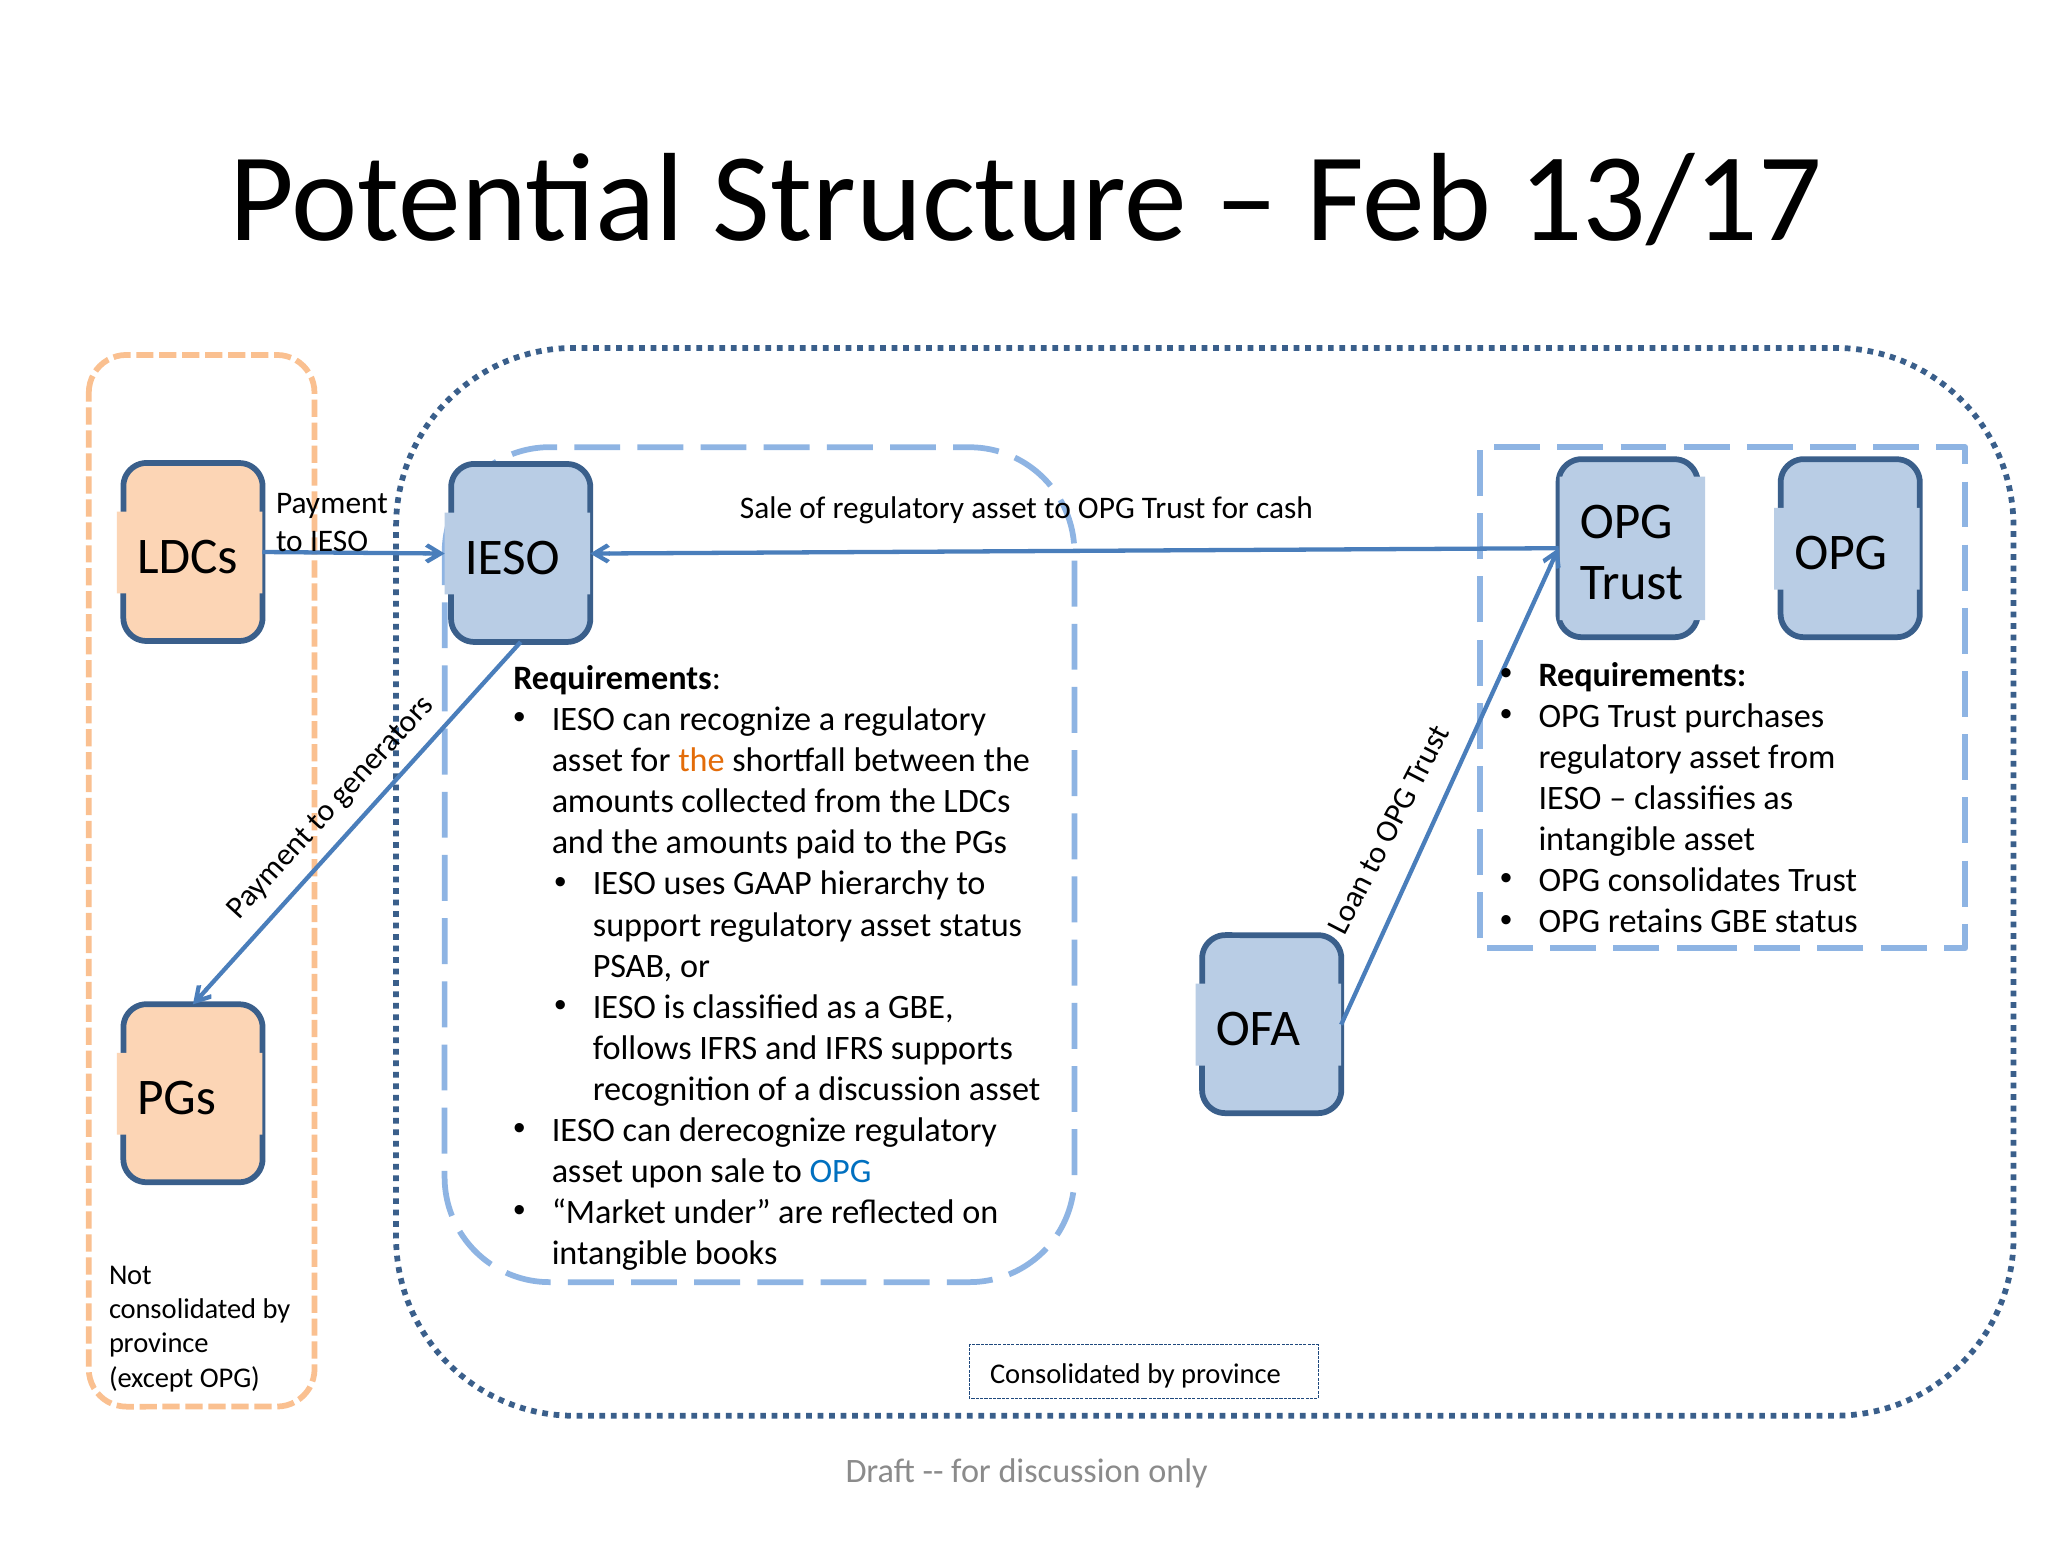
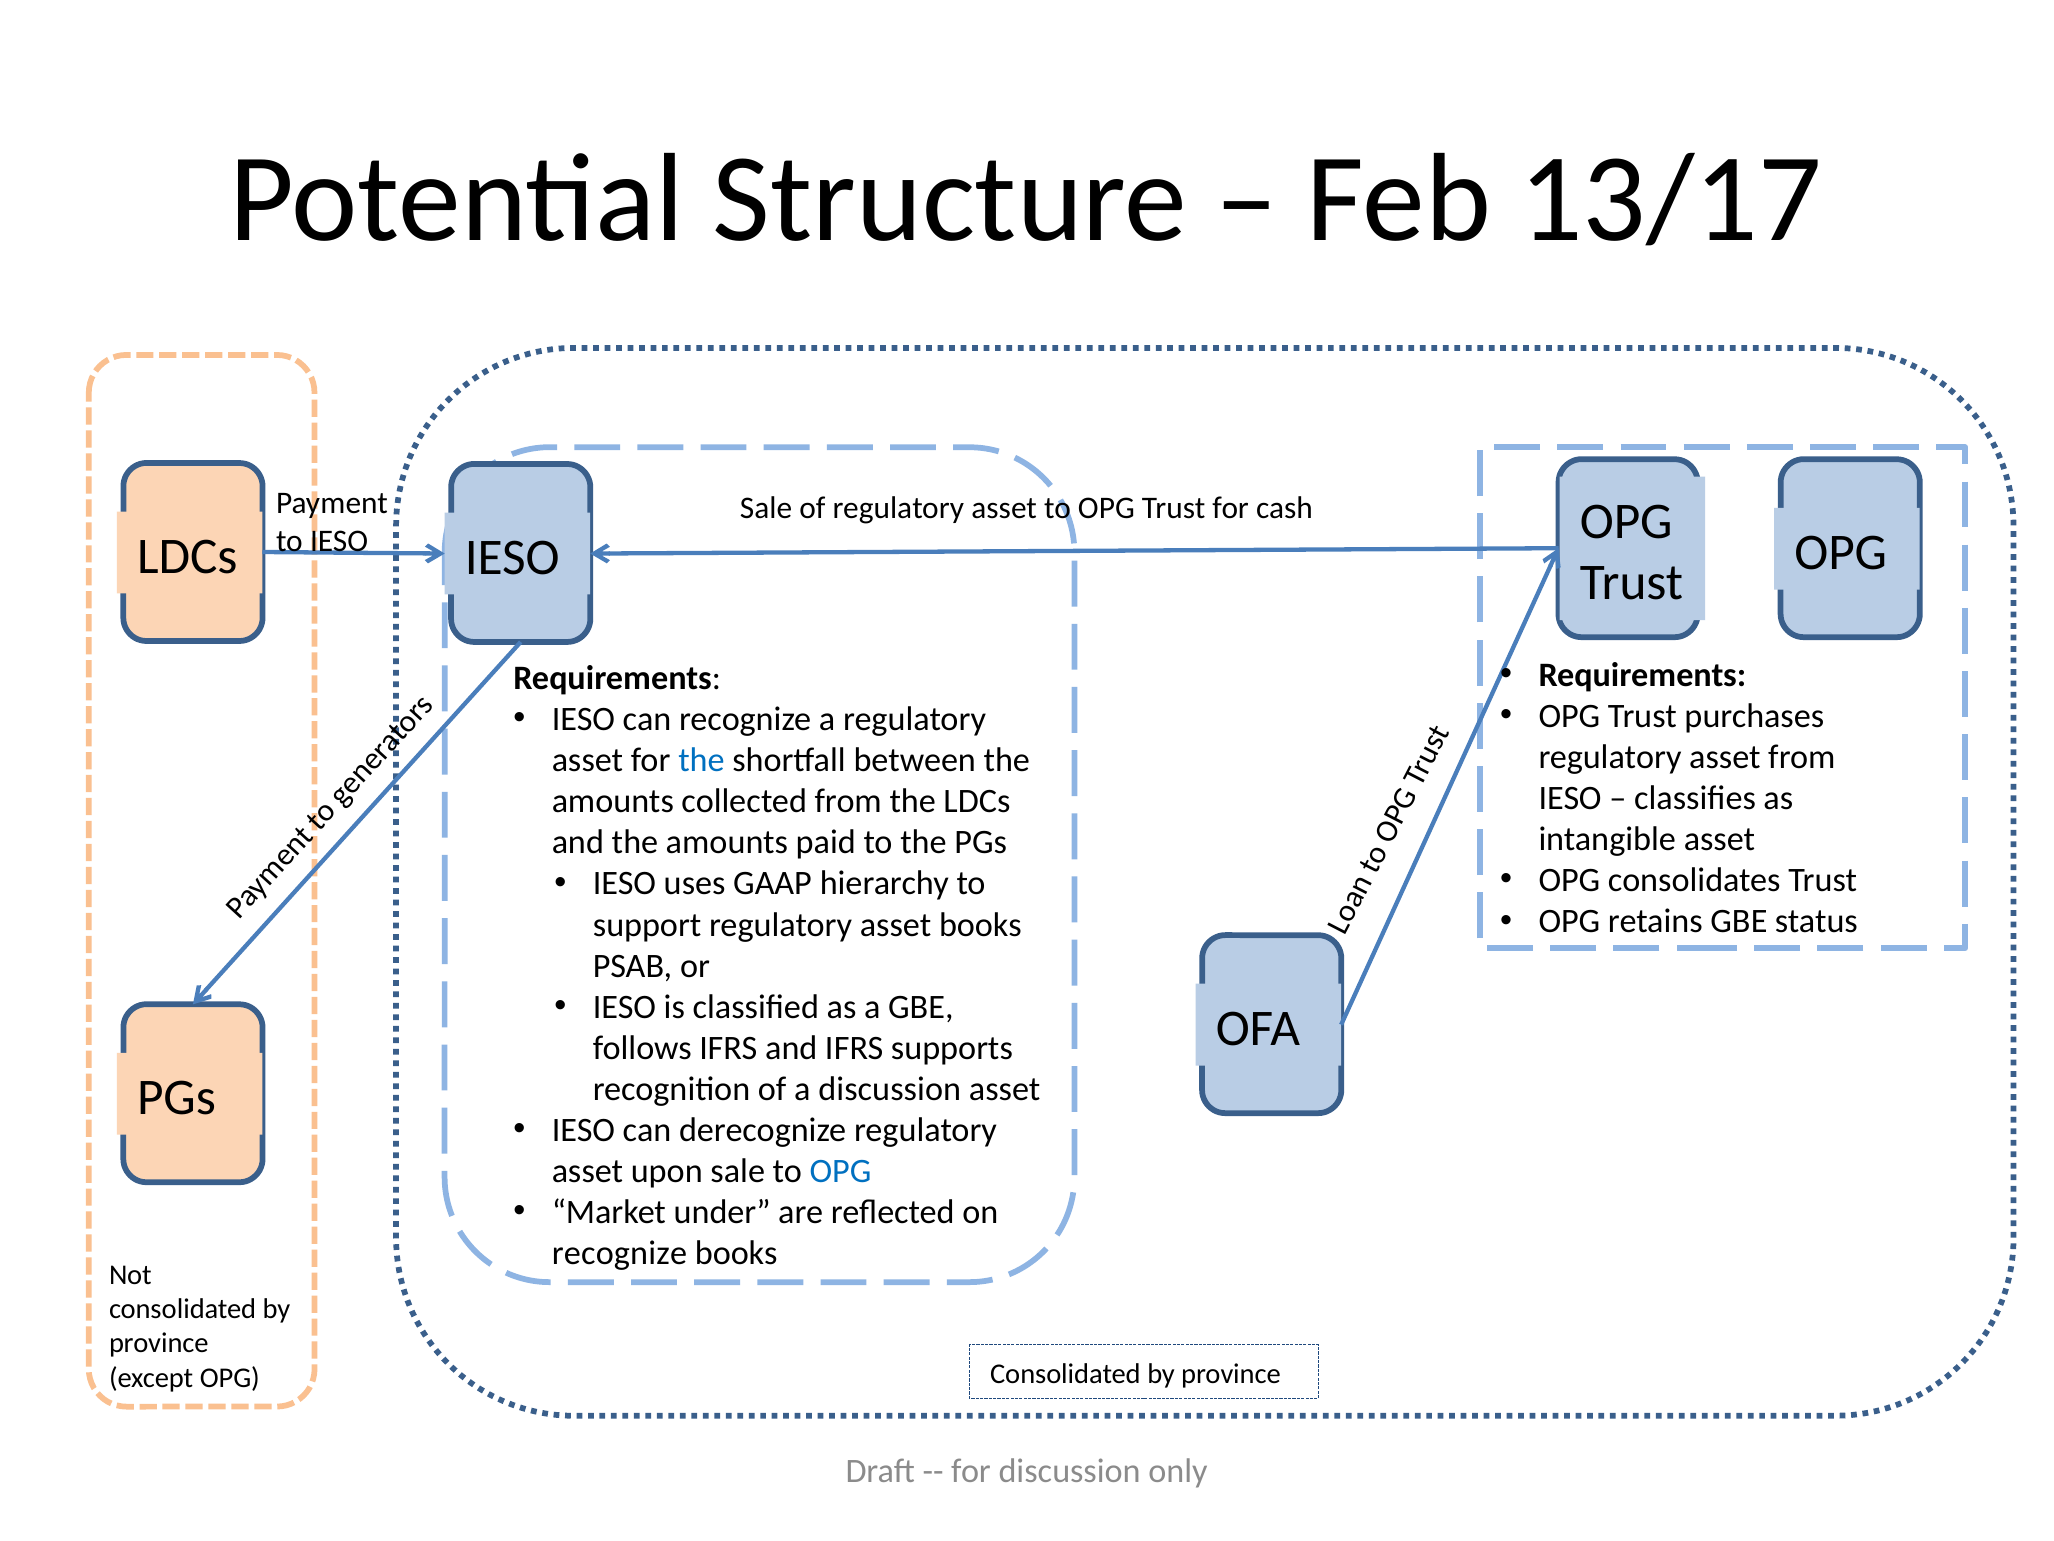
the at (701, 760) colour: orange -> blue
asset status: status -> books
intangible at (620, 1253): intangible -> recognize
